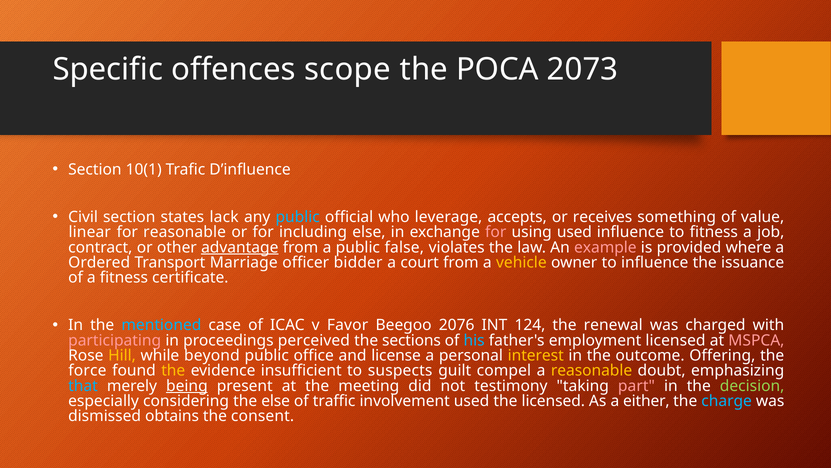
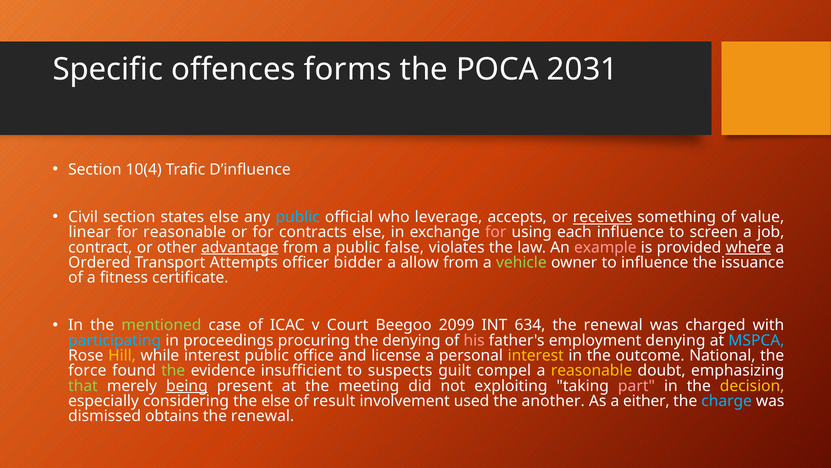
scope: scope -> forms
2073: 2073 -> 2031
10(1: 10(1 -> 10(4
states lack: lack -> else
receives underline: none -> present
including: including -> contracts
using used: used -> each
to fitness: fitness -> screen
where underline: none -> present
Marriage: Marriage -> Attempts
court: court -> allow
vehicle colour: yellow -> light green
mentioned colour: light blue -> light green
Favor: Favor -> Court
2076: 2076 -> 2099
124: 124 -> 634
participating colour: pink -> light blue
perceived: perceived -> procuring
the sections: sections -> denying
his colour: light blue -> pink
employment licensed: licensed -> denying
MSPCA colour: pink -> light blue
while beyond: beyond -> interest
Offering: Offering -> National
the at (173, 370) colour: yellow -> light green
that colour: light blue -> light green
testimony: testimony -> exploiting
decision colour: light green -> yellow
traffic: traffic -> result
the licensed: licensed -> another
consent at (263, 416): consent -> renewal
